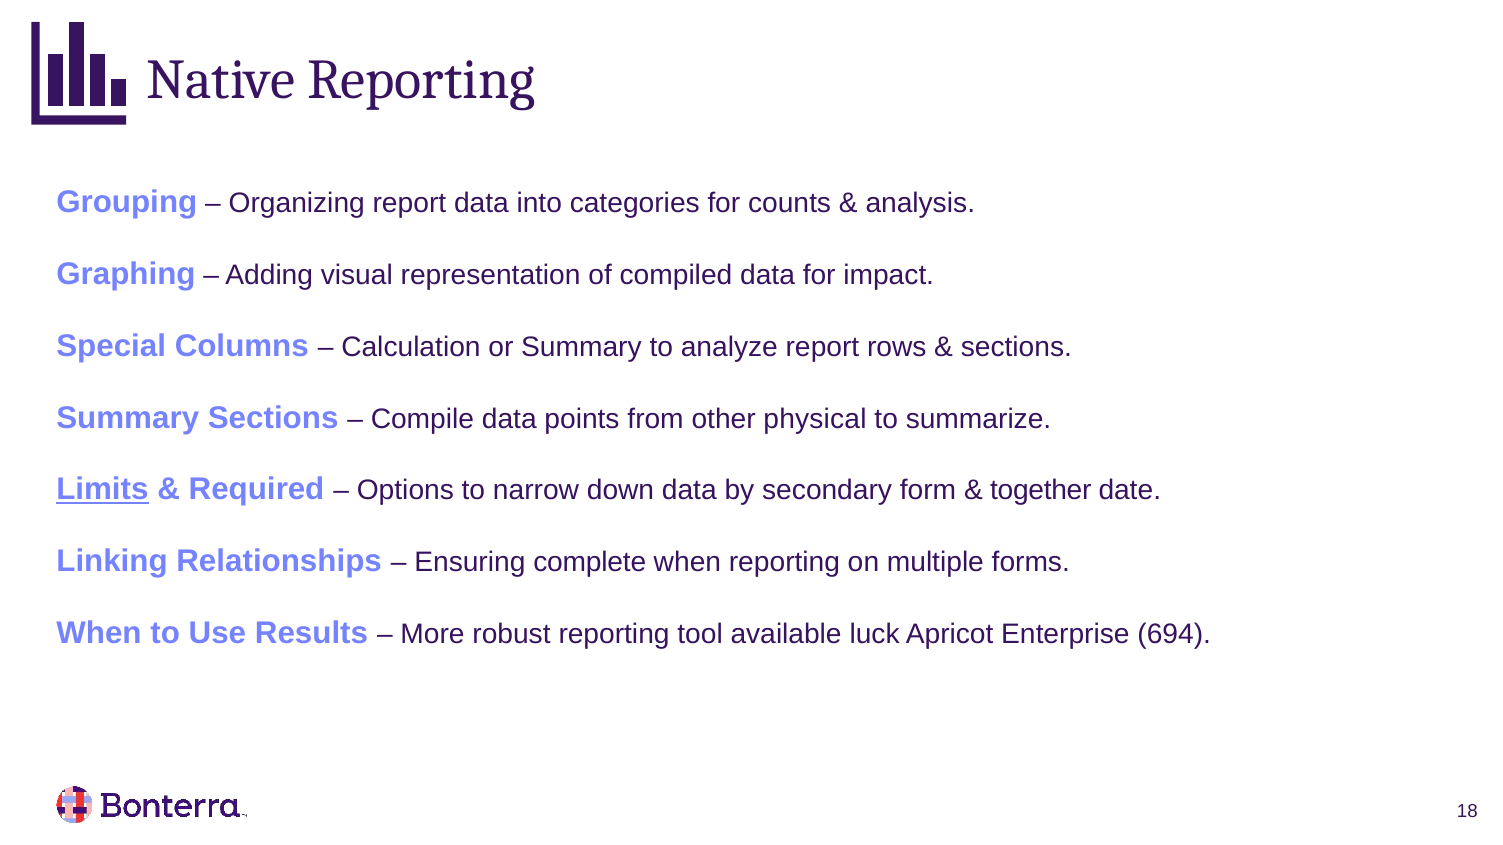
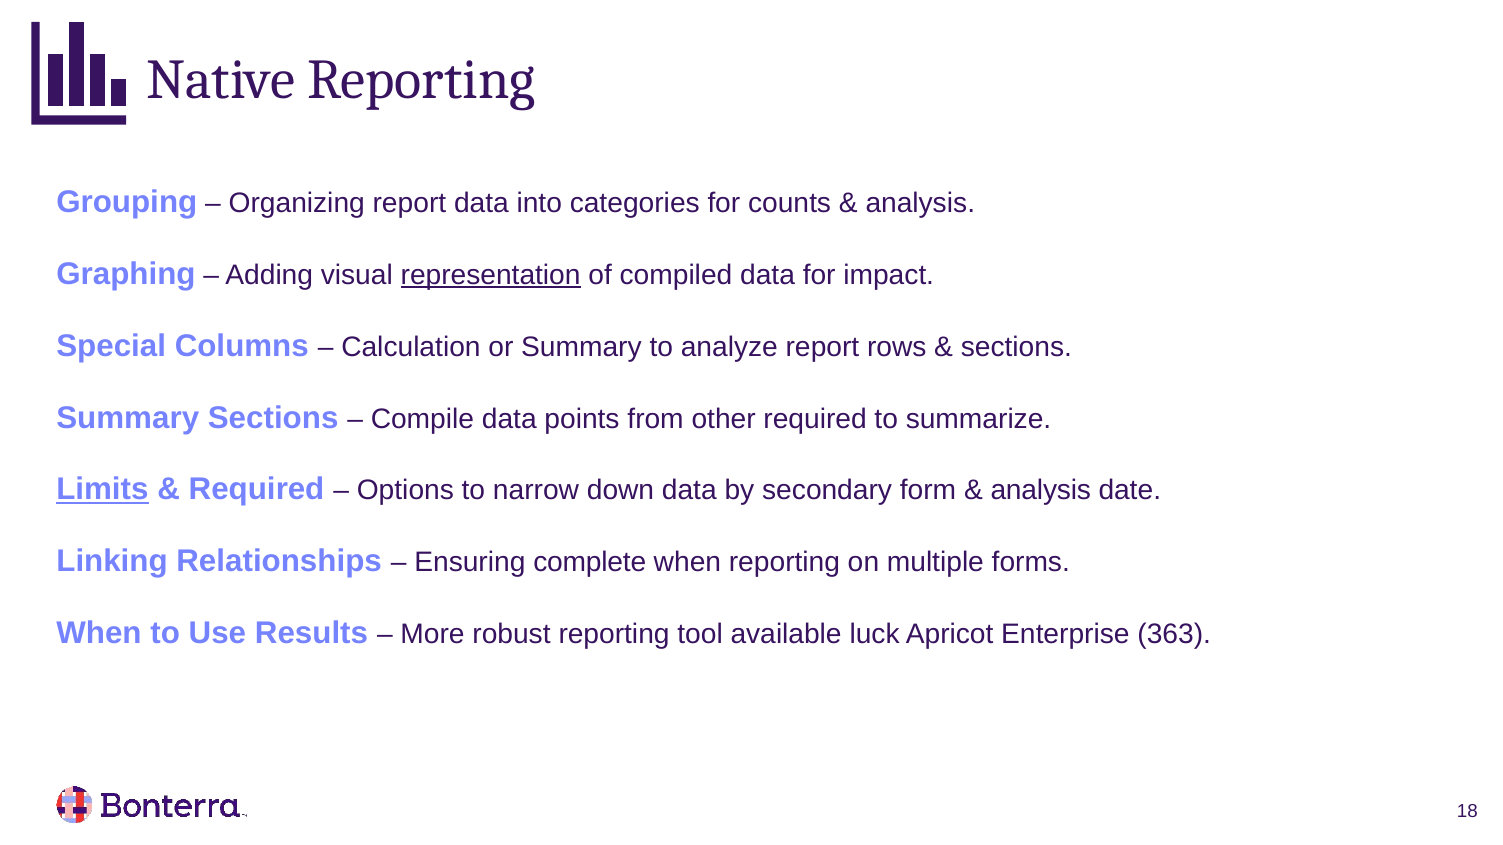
representation underline: none -> present
other physical: physical -> required
together at (1041, 491): together -> analysis
694: 694 -> 363
